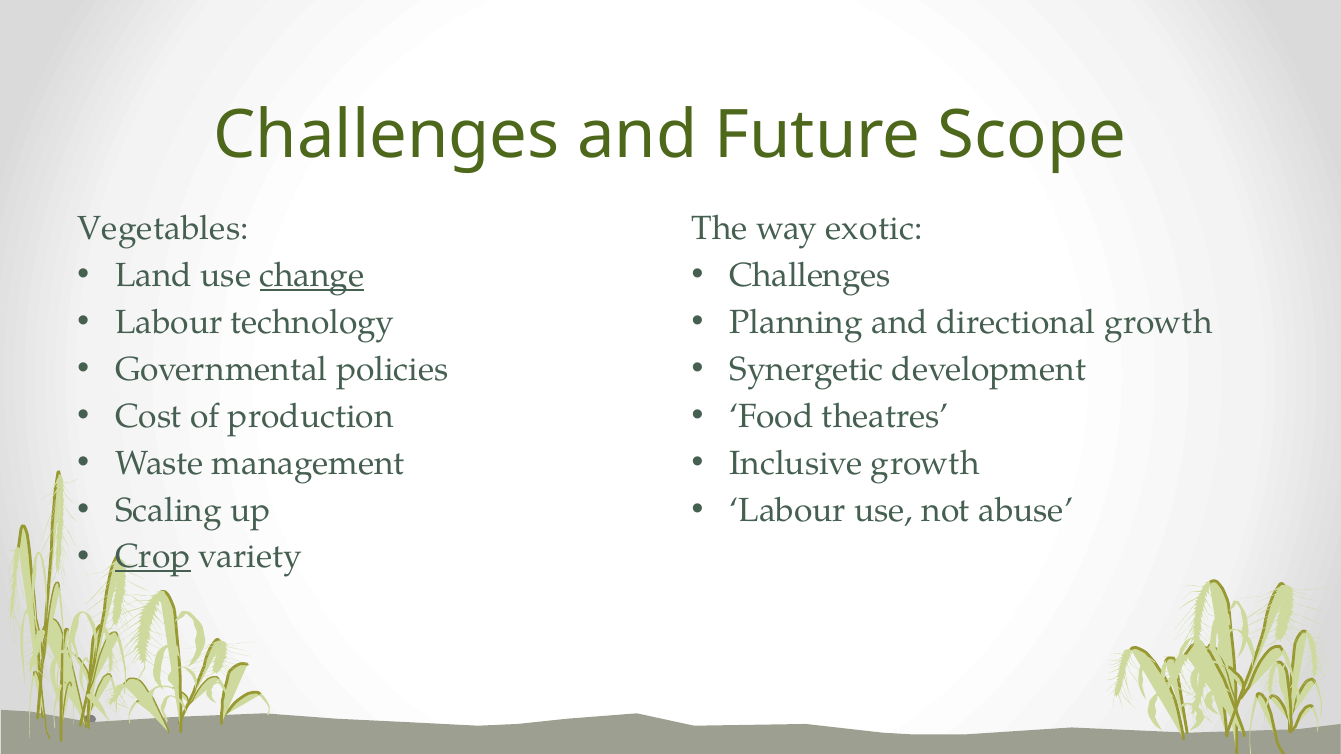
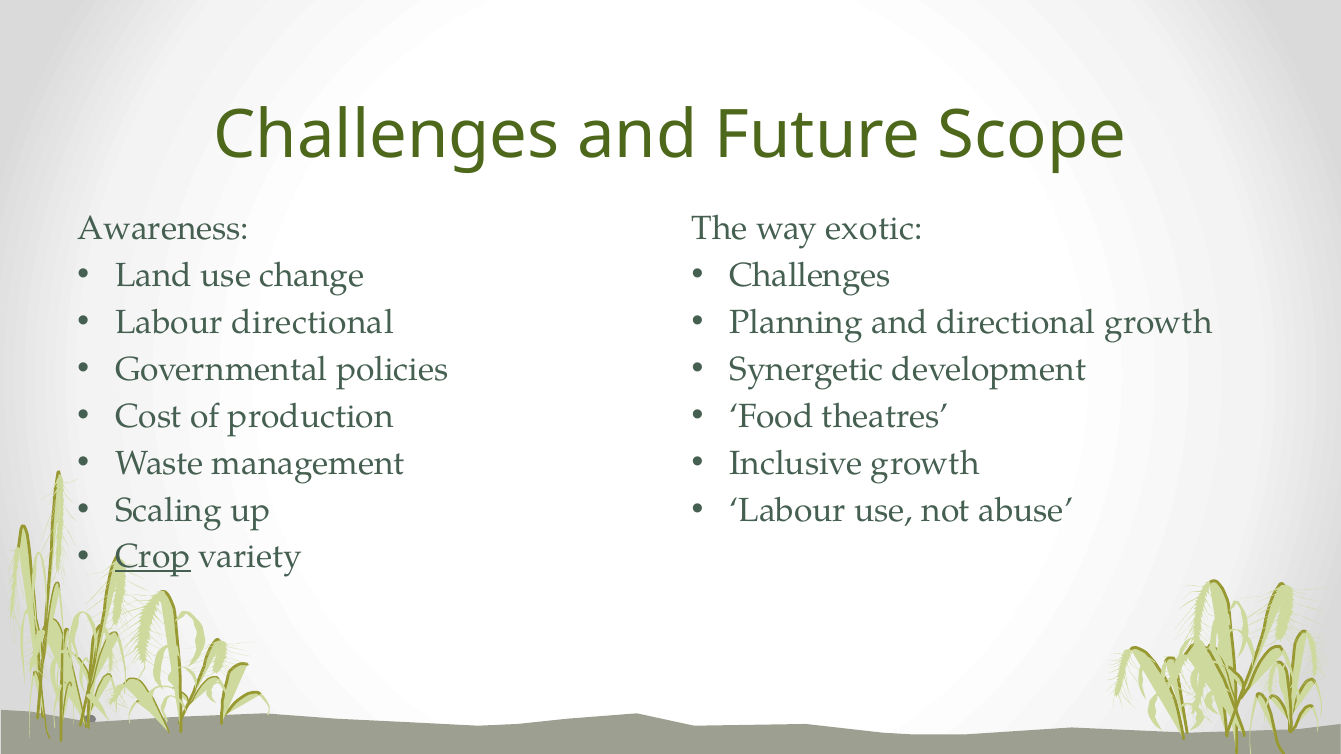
Vegetables: Vegetables -> Awareness
change underline: present -> none
Labour technology: technology -> directional
